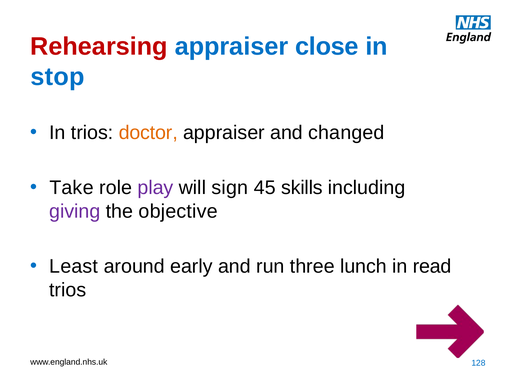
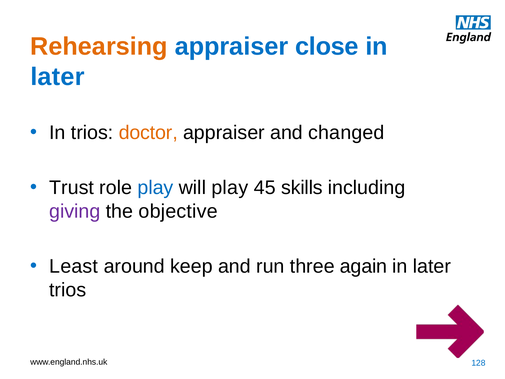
Rehearsing colour: red -> orange
stop at (57, 77): stop -> later
Take: Take -> Trust
play at (155, 188) colour: purple -> blue
will sign: sign -> play
early: early -> keep
lunch: lunch -> again
read at (432, 266): read -> later
